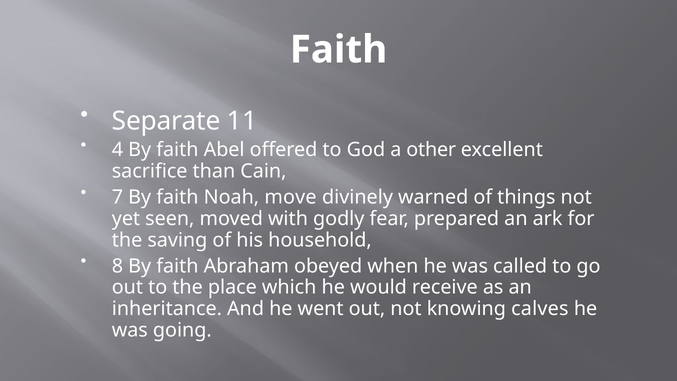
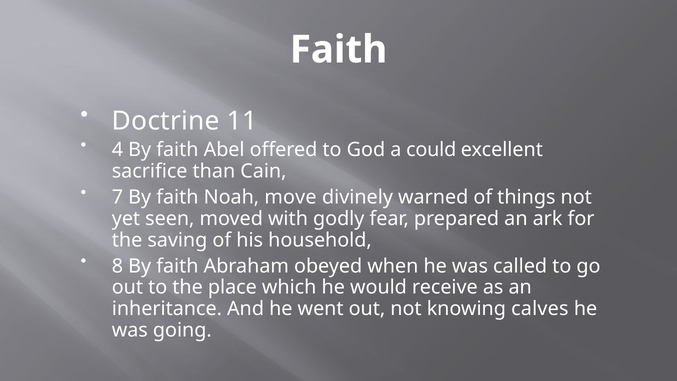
Separate: Separate -> Doctrine
other: other -> could
